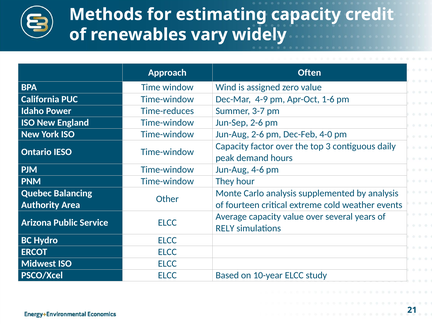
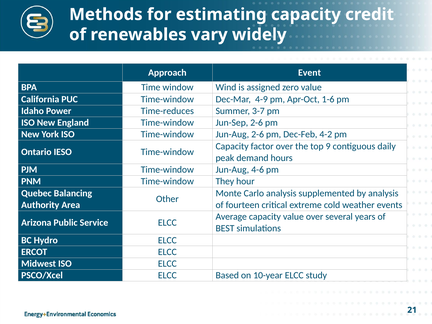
Often: Often -> Event
4-0: 4-0 -> 4-2
3: 3 -> 9
RELY: RELY -> BEST
